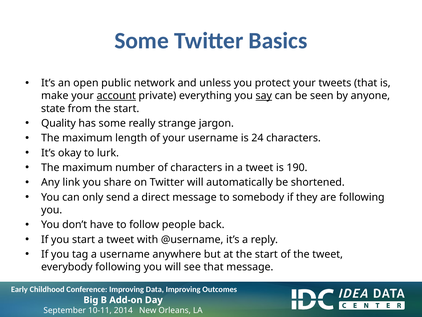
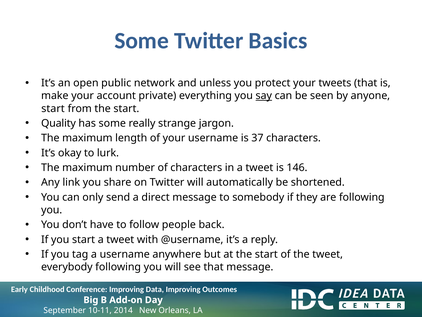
account underline: present -> none
state at (53, 108): state -> start
24: 24 -> 37
190: 190 -> 146
